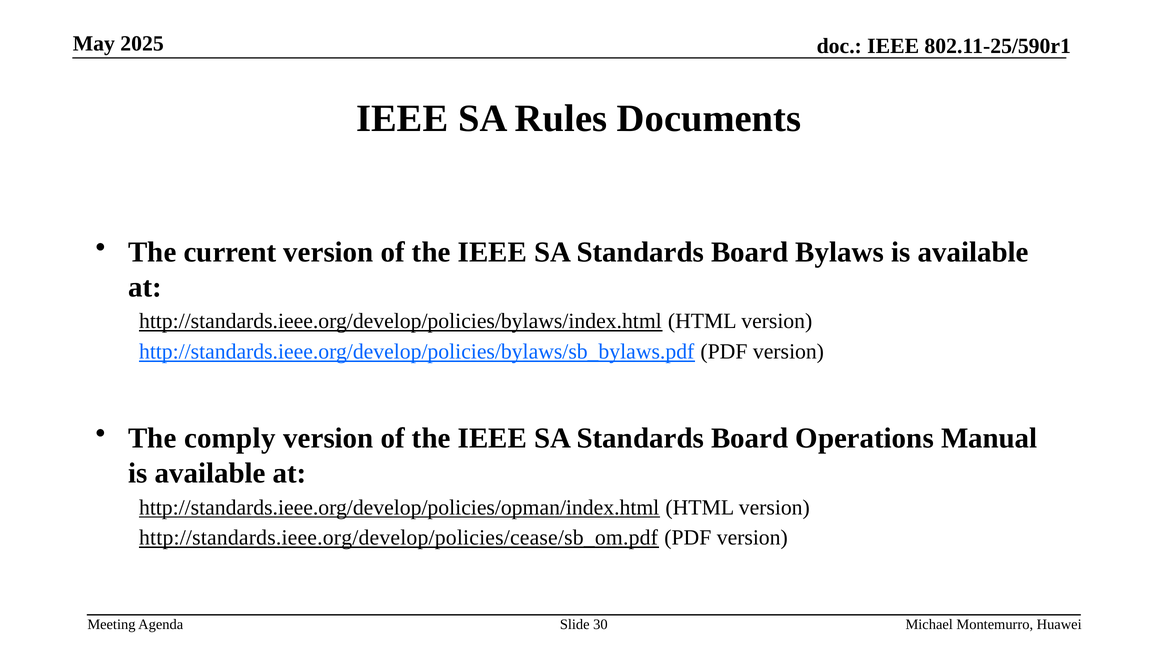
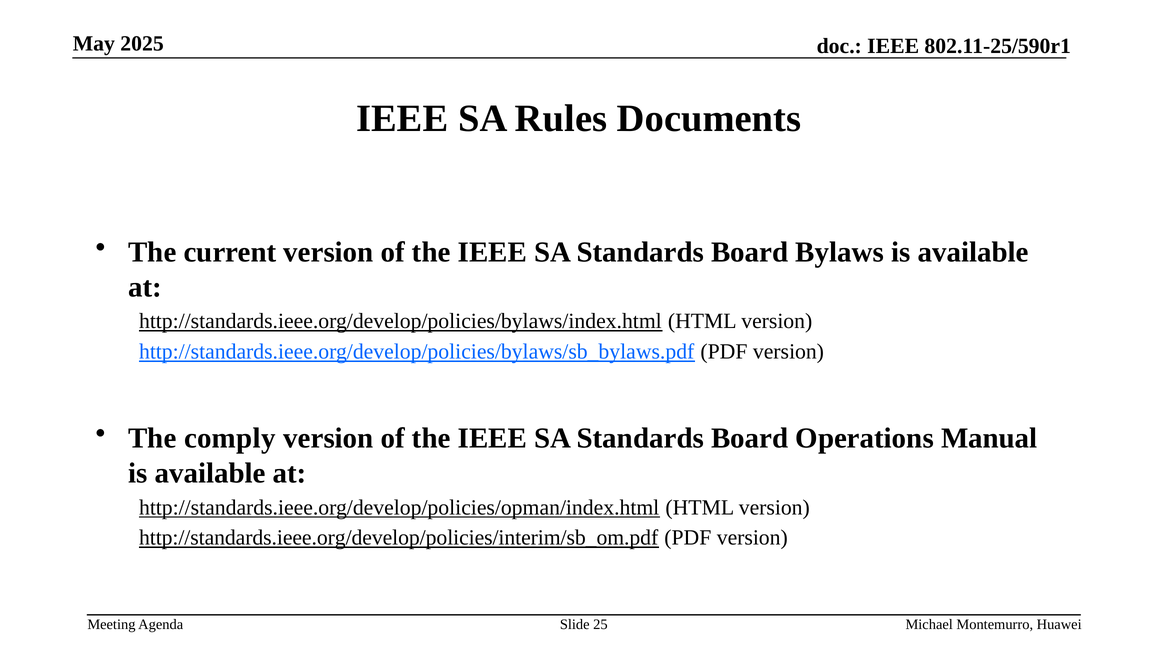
http://standards.ieee.org/develop/policies/cease/sb_om.pdf: http://standards.ieee.org/develop/policies/cease/sb_om.pdf -> http://standards.ieee.org/develop/policies/interim/sb_om.pdf
30: 30 -> 25
